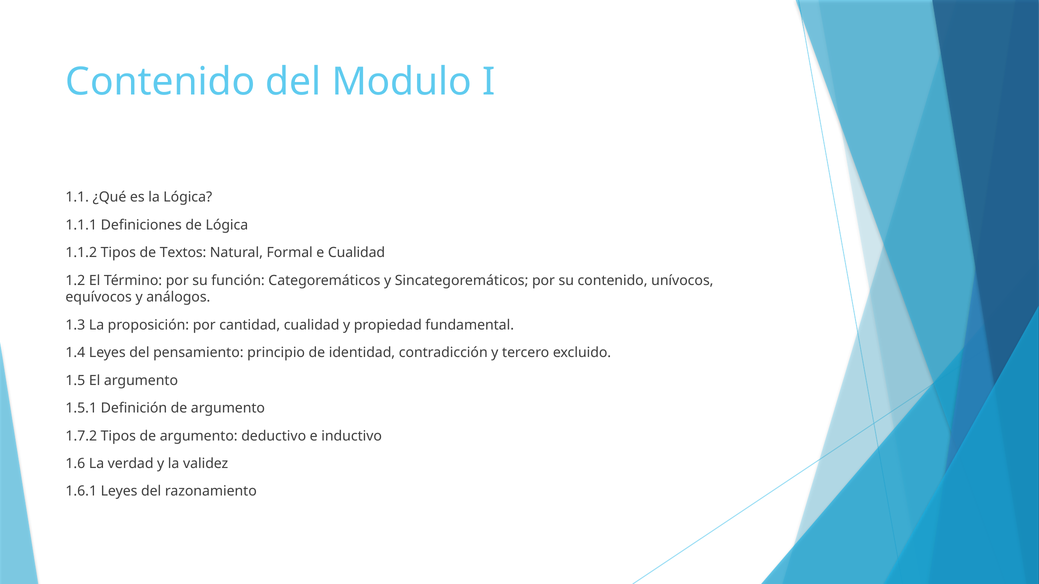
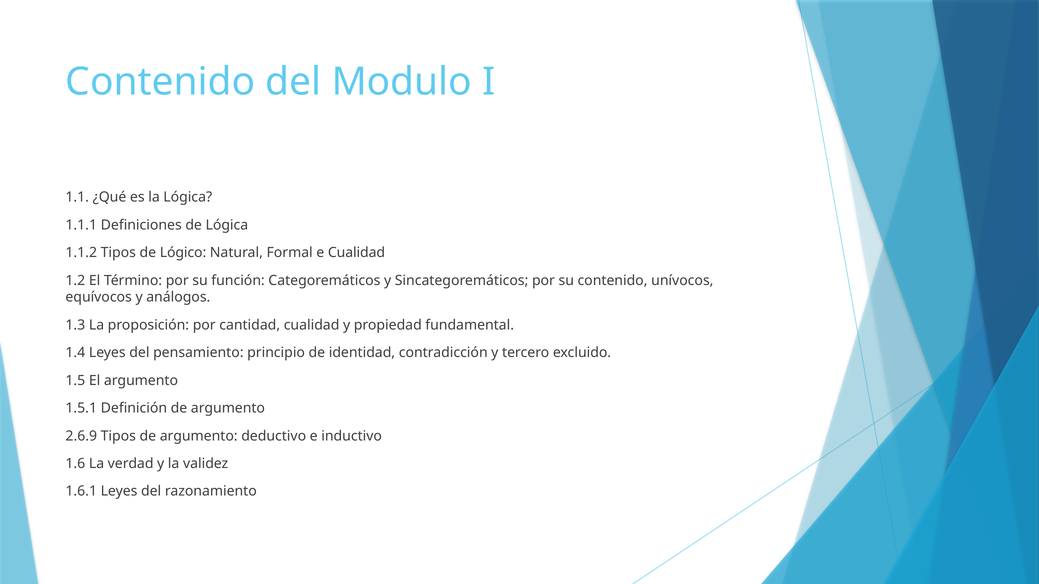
Textos: Textos -> Lógico
1.7.2: 1.7.2 -> 2.6.9
